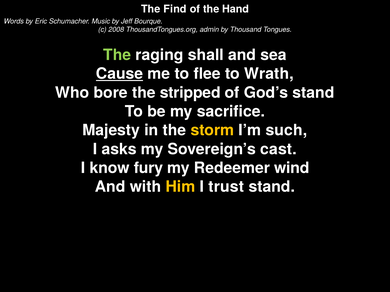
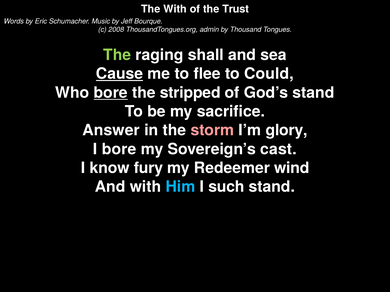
The Find: Find -> With
Hand: Hand -> Trust
Wrath: Wrath -> Could
bore at (111, 93) underline: none -> present
Majesty: Majesty -> Answer
storm colour: yellow -> pink
such: such -> glory
I asks: asks -> bore
Him colour: yellow -> light blue
trust: trust -> such
